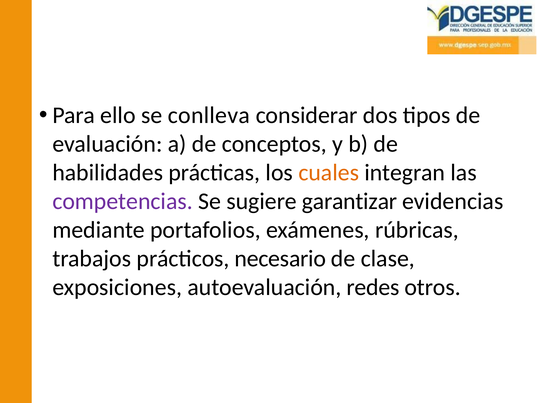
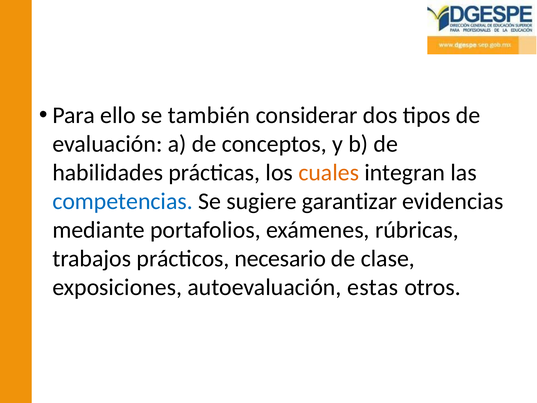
conlleva: conlleva -> también
competencias colour: purple -> blue
redes: redes -> estas
